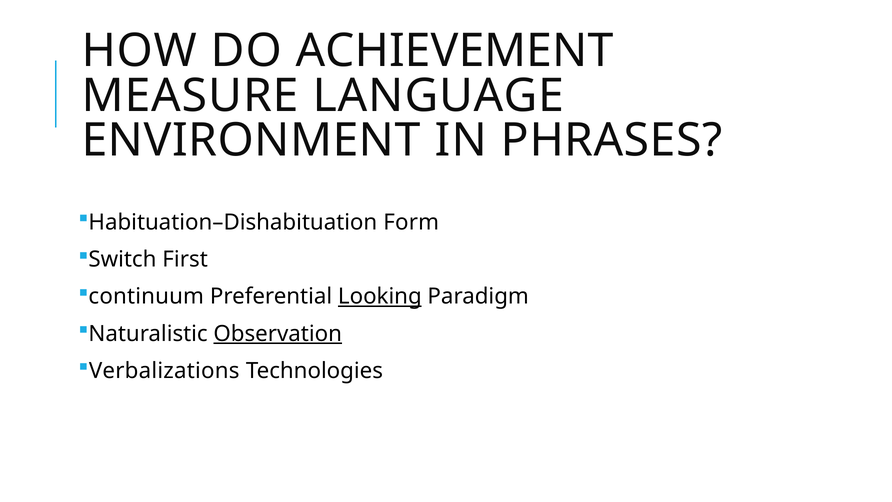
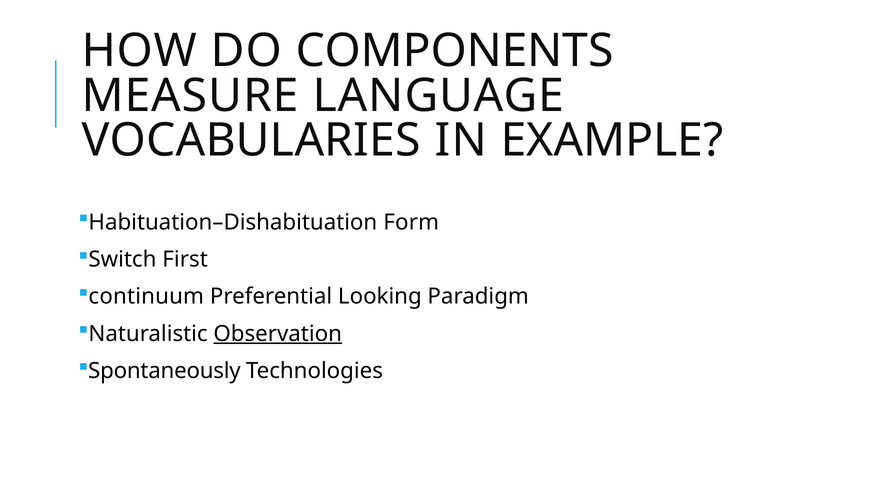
ACHIEVEMENT: ACHIEVEMENT -> COMPONENTS
ENVIRONMENT: ENVIRONMENT -> VOCABULARIES
PHRASES: PHRASES -> EXAMPLE
Looking underline: present -> none
Verbalizations: Verbalizations -> Spontaneously
